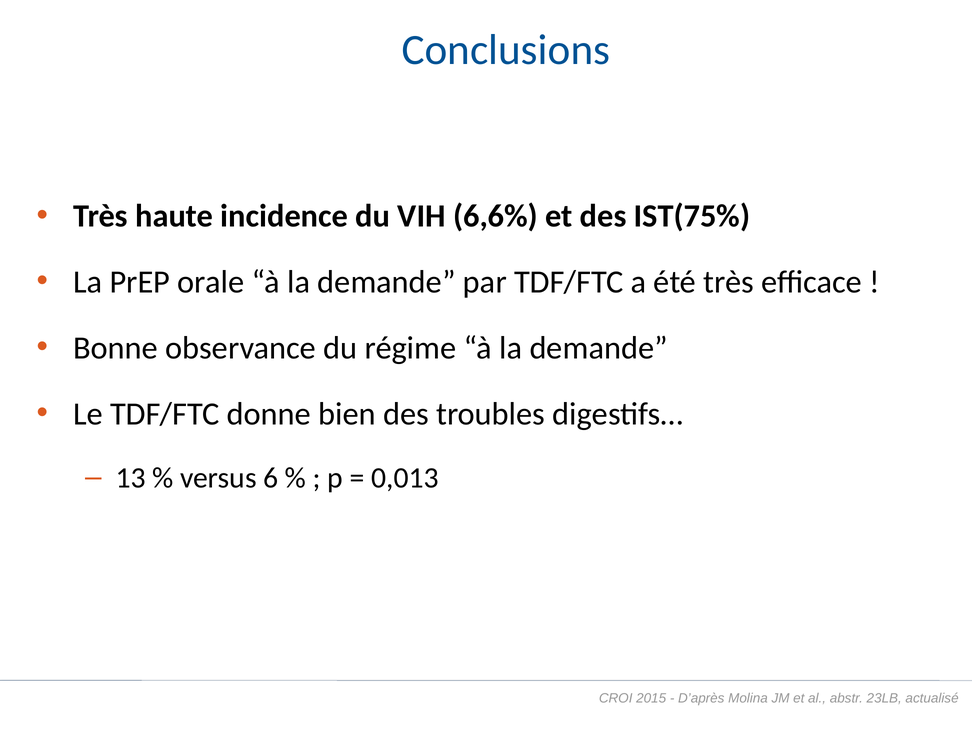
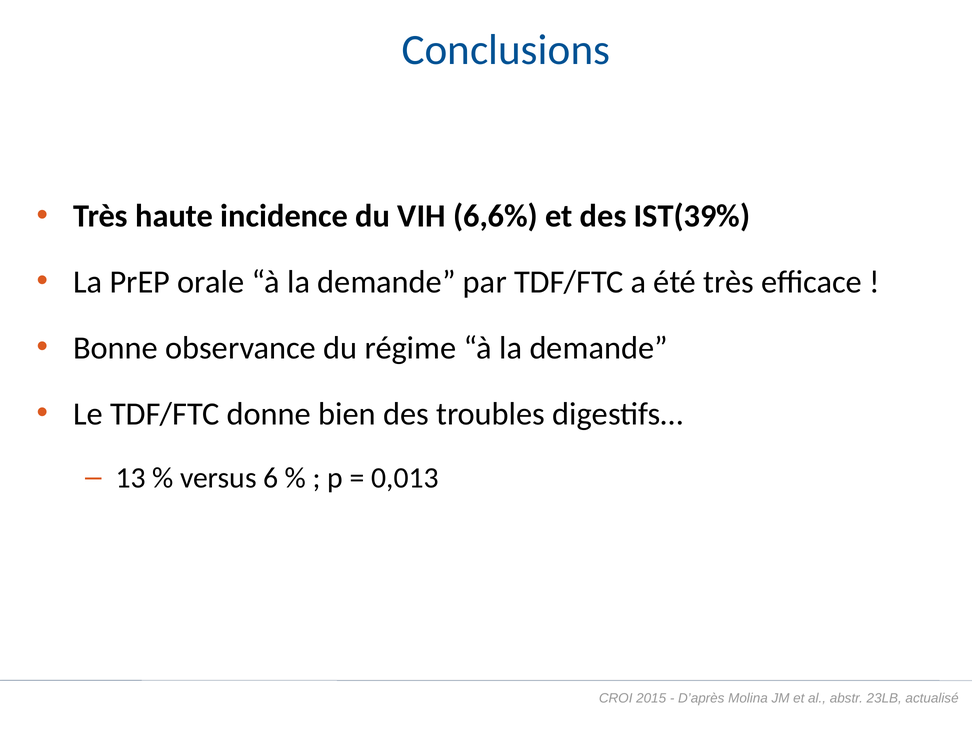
IST(75%: IST(75% -> IST(39%
